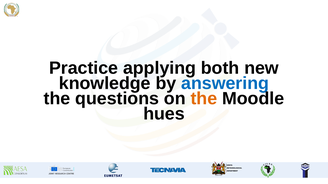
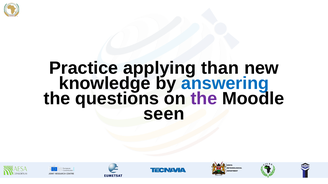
both: both -> than
the at (204, 99) colour: orange -> purple
hues: hues -> seen
